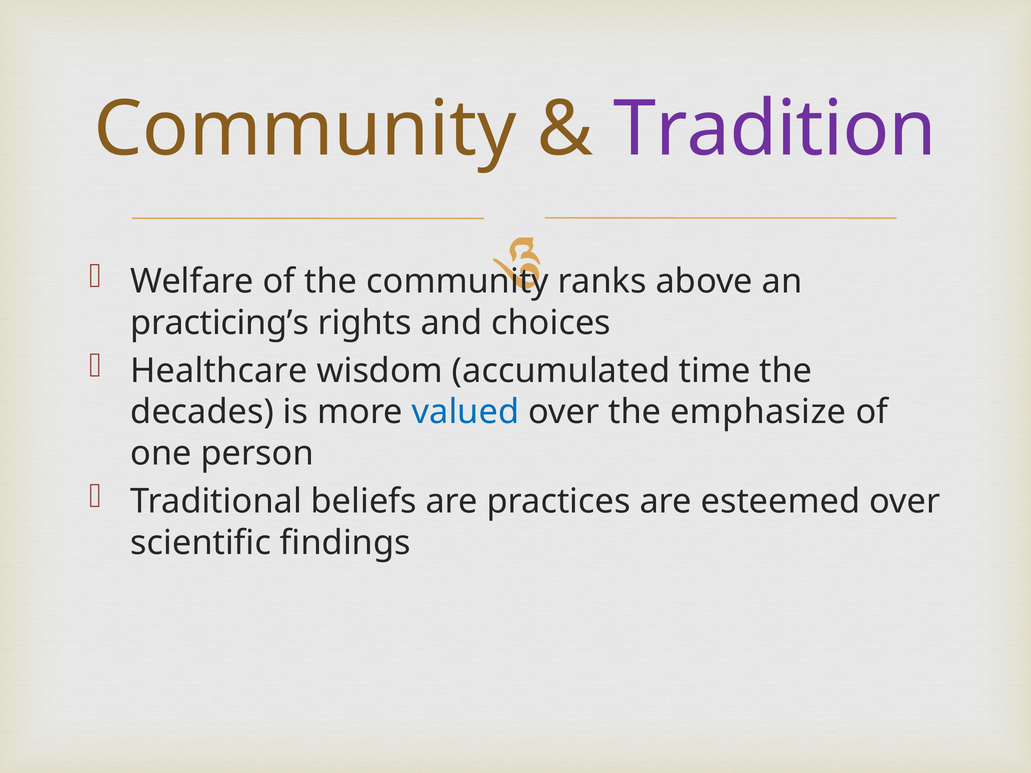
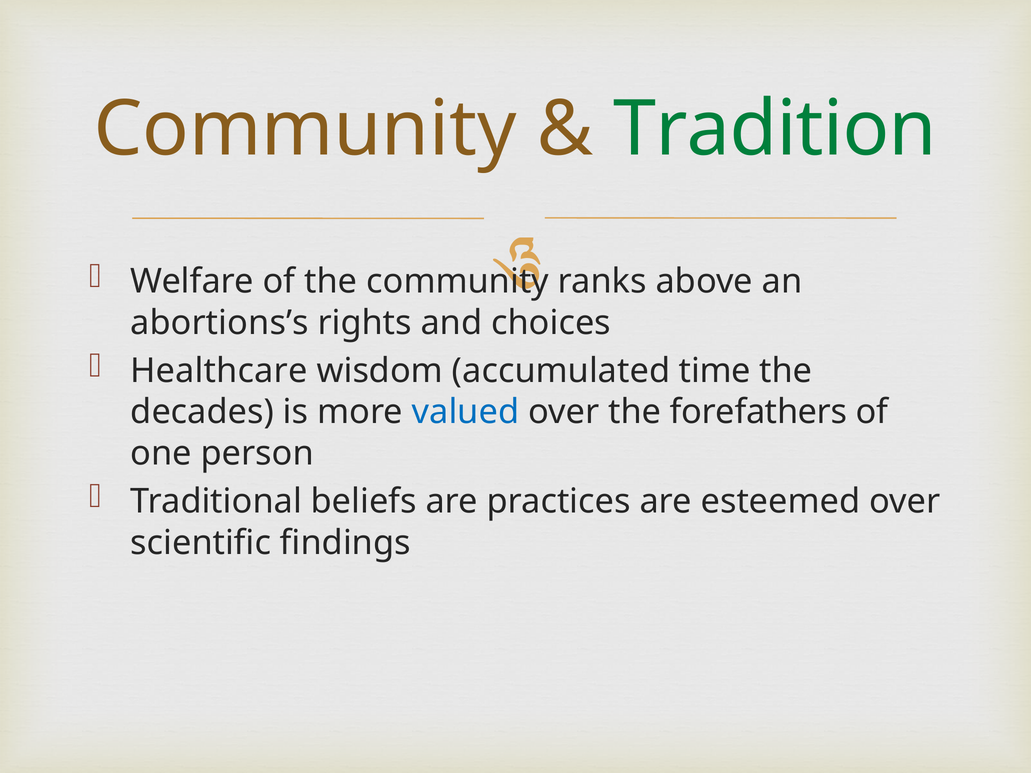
Tradition colour: purple -> green
practicing’s: practicing’s -> abortions’s
emphasize: emphasize -> forefathers
